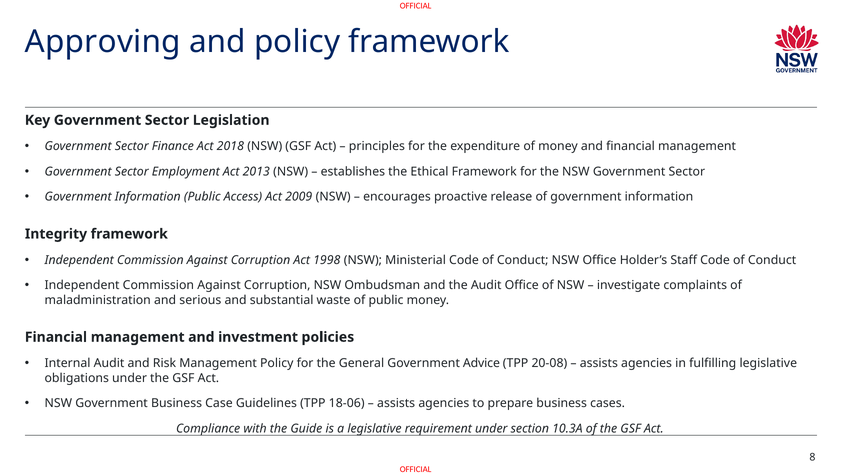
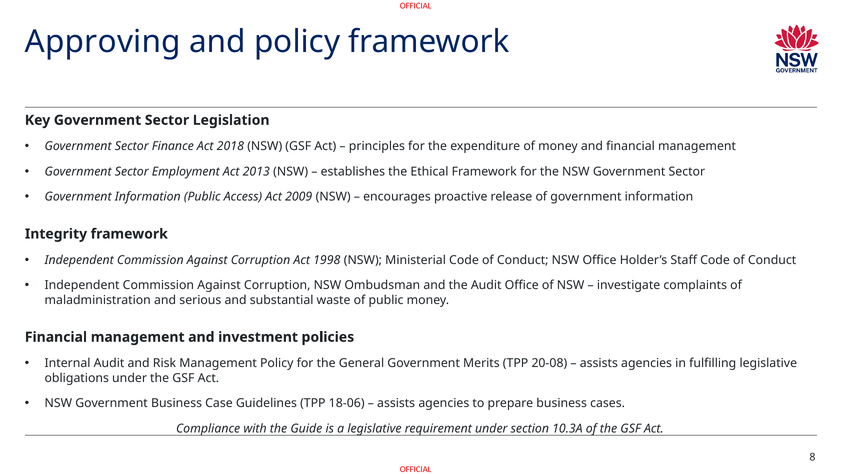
Advice: Advice -> Merits
